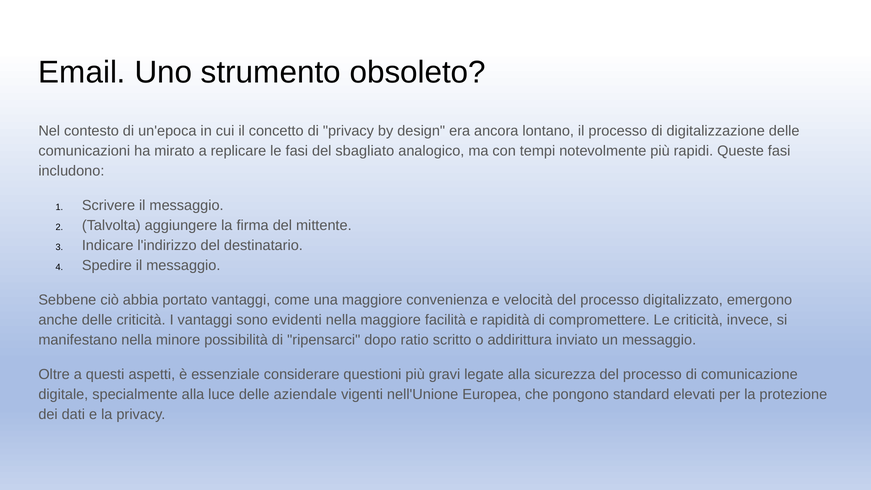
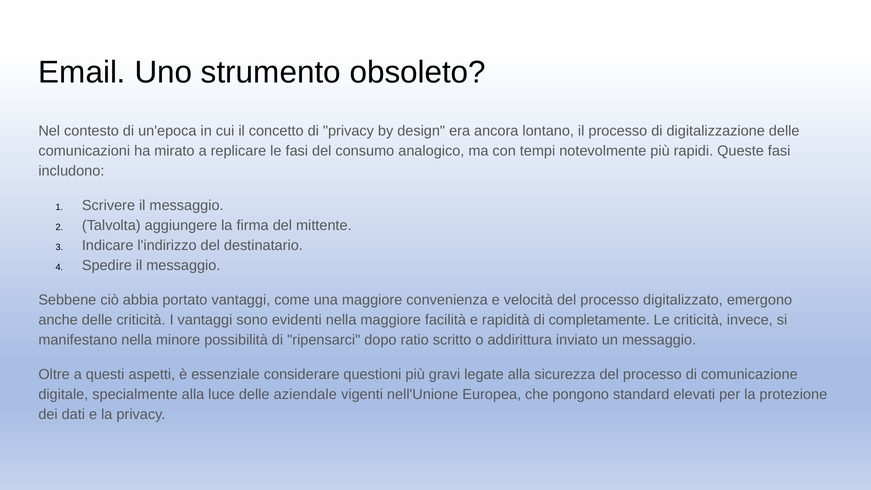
sbagliato: sbagliato -> consumo
compromettere: compromettere -> completamente
